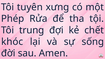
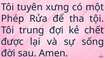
khóc: khóc -> được
